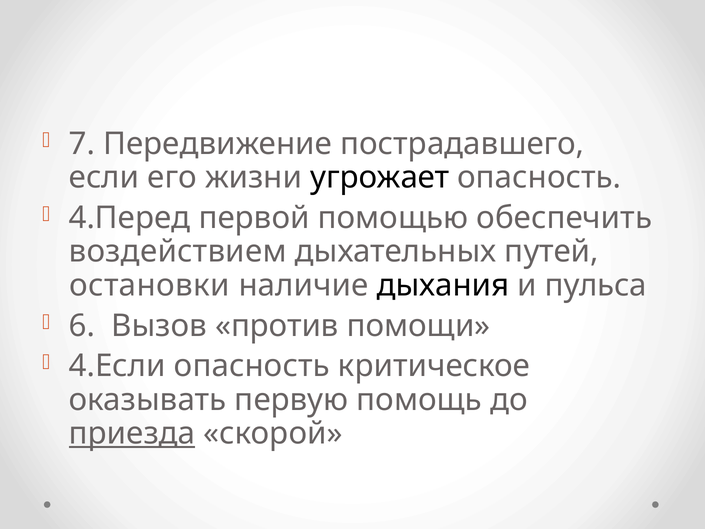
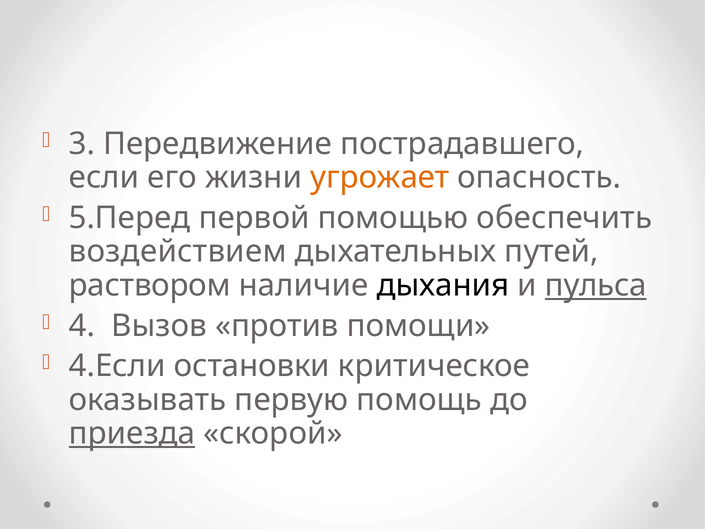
7: 7 -> 3
угрожает colour: black -> orange
4.Перед: 4.Перед -> 5.Перед
остановки: остановки -> раствором
пульса underline: none -> present
6: 6 -> 4
4.Если опасность: опасность -> остановки
